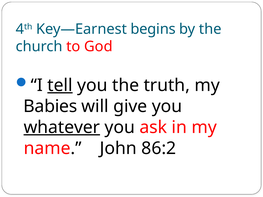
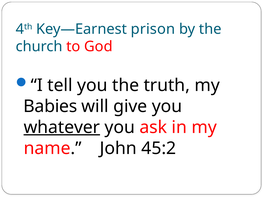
begins: begins -> prison
tell underline: present -> none
86:2: 86:2 -> 45:2
